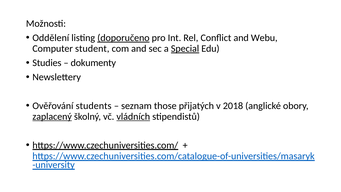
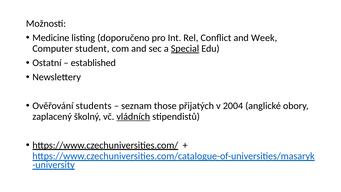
Oddělení: Oddělení -> Medicine
doporučeno underline: present -> none
Webu: Webu -> Week
Studies: Studies -> Ostatní
dokumenty: dokumenty -> established
2018: 2018 -> 2004
zaplacený underline: present -> none
